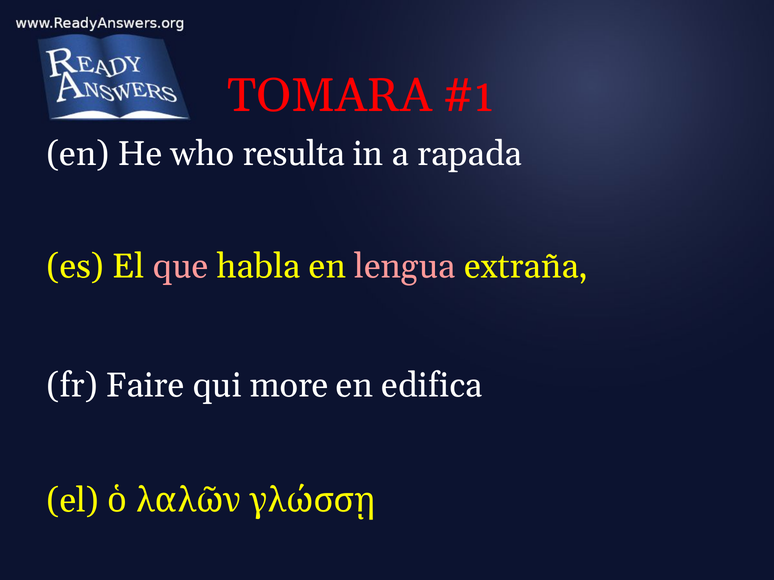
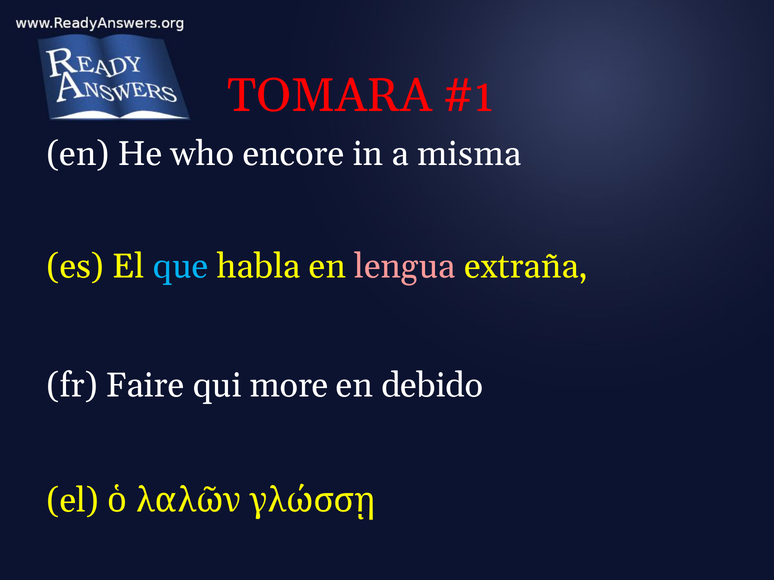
resulta: resulta -> encore
rapada: rapada -> misma
que colour: pink -> light blue
edifica: edifica -> debido
